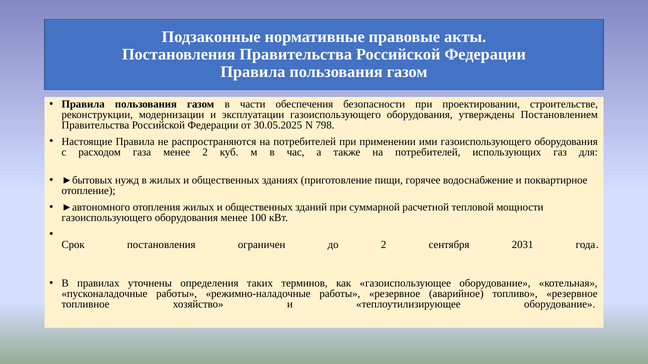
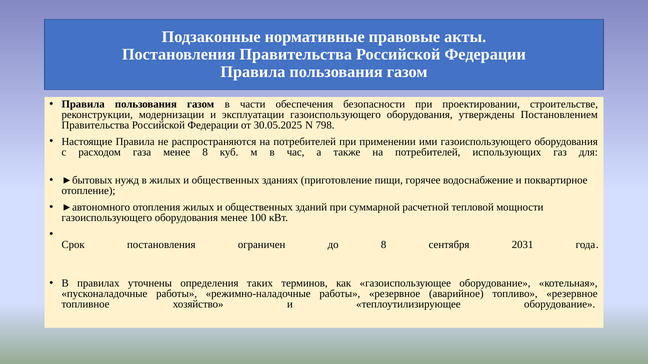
менее 2: 2 -> 8
до 2: 2 -> 8
